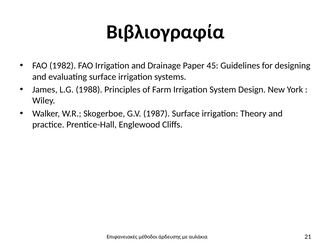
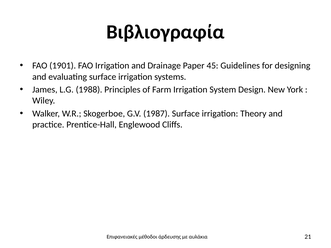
1982: 1982 -> 1901
